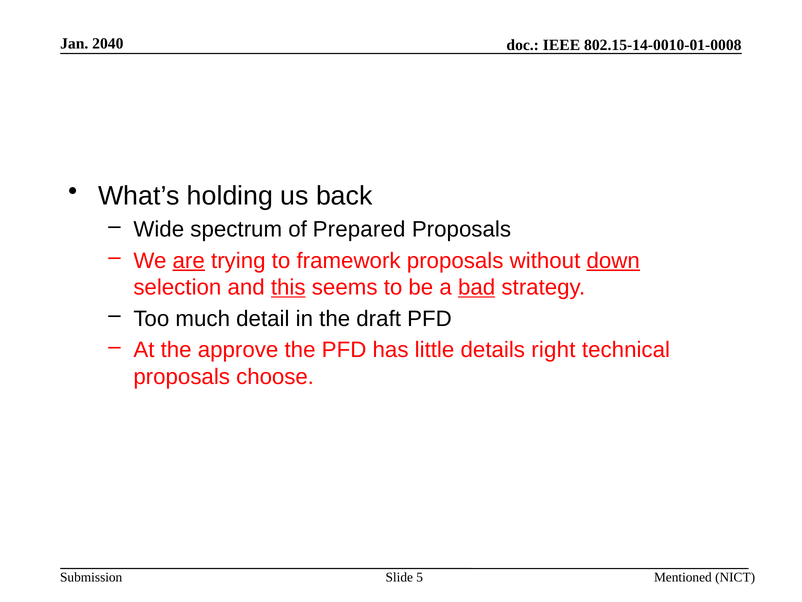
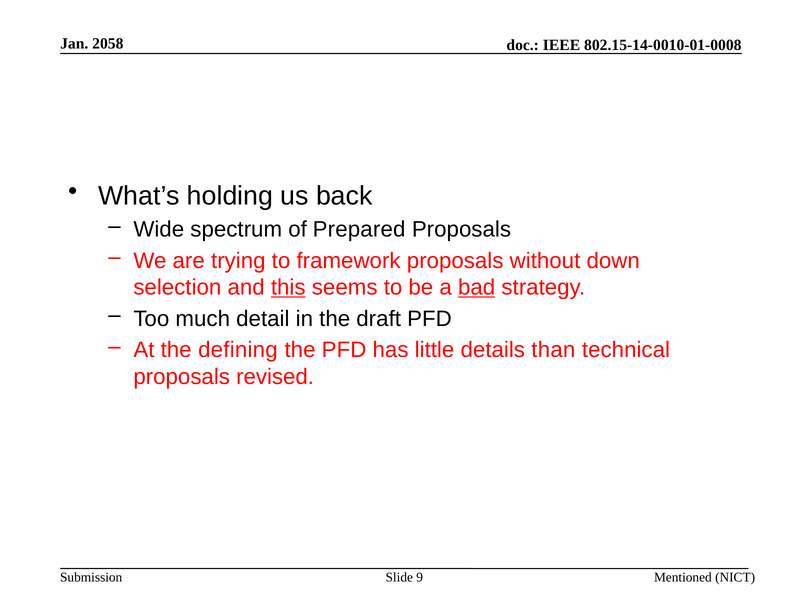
2040: 2040 -> 2058
are underline: present -> none
down underline: present -> none
approve: approve -> defining
right: right -> than
choose: choose -> revised
5: 5 -> 9
